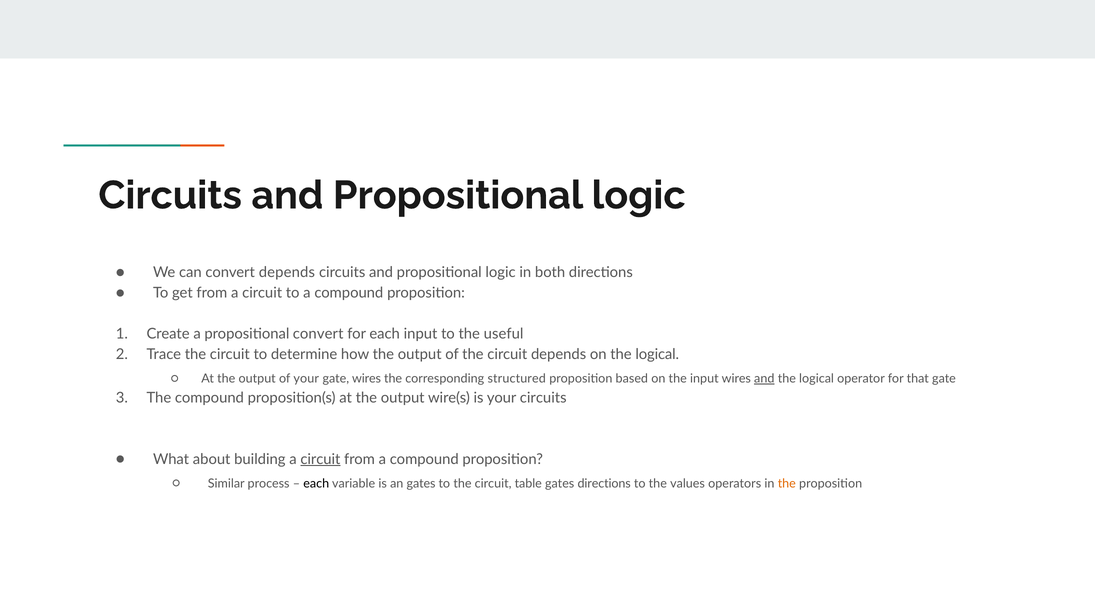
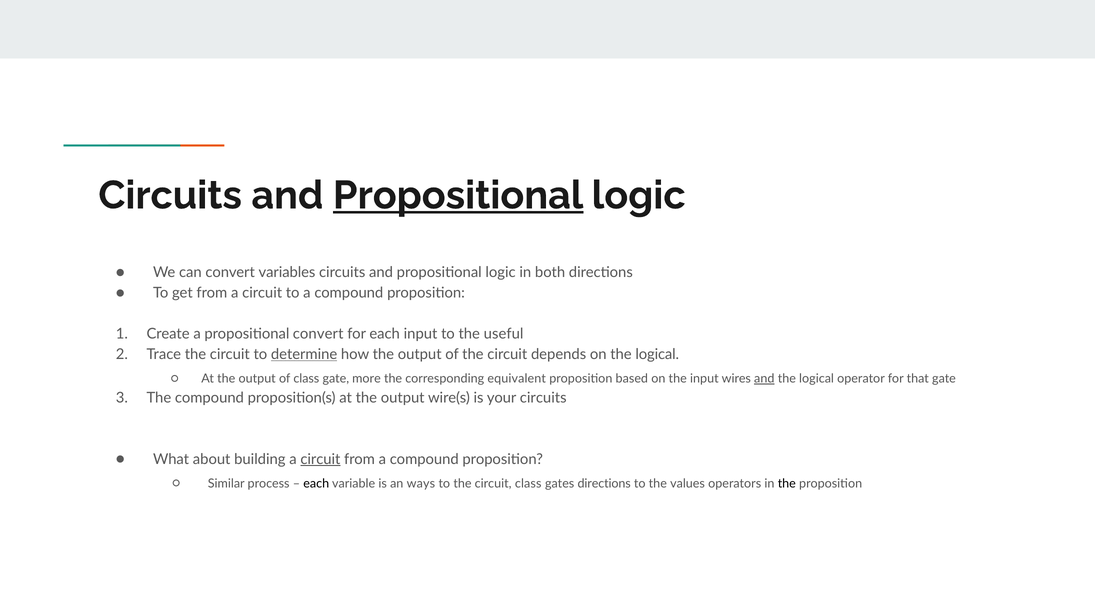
Propositional at (458, 195) underline: none -> present
convert depends: depends -> variables
determine underline: none -> present
of your: your -> class
gate wires: wires -> more
structured: structured -> equivalent
an gates: gates -> ways
circuit table: table -> class
the at (787, 483) colour: orange -> black
